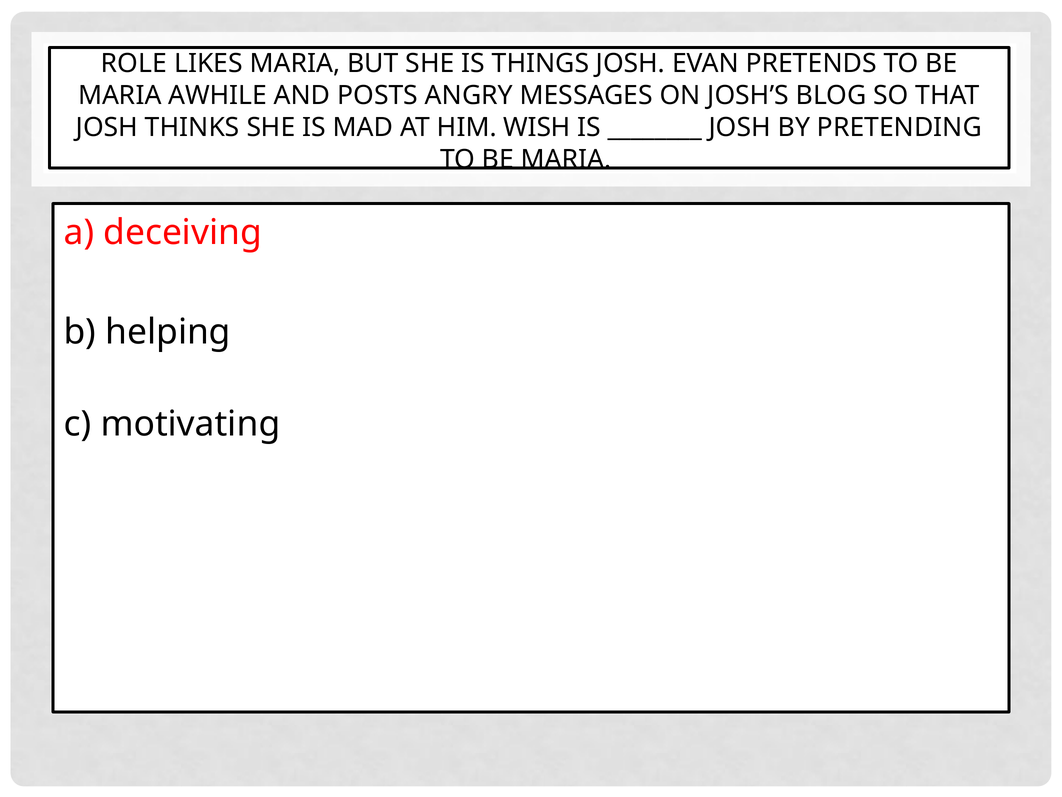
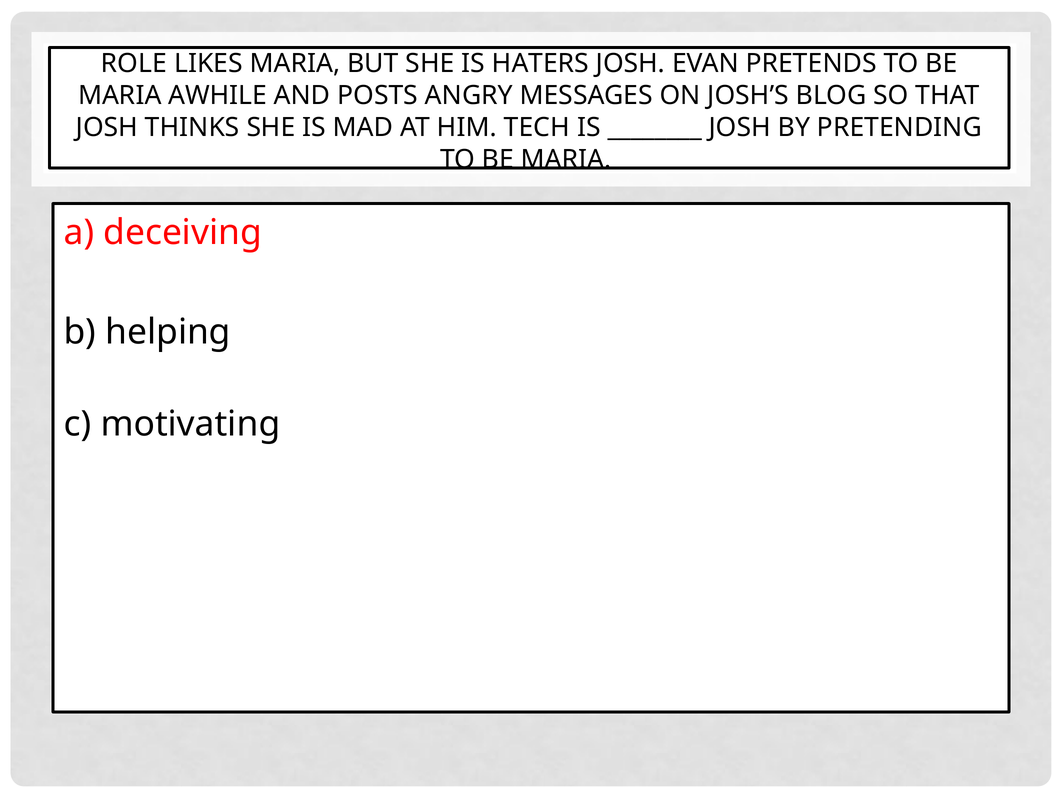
THINGS: THINGS -> HATERS
WISH: WISH -> TECH
